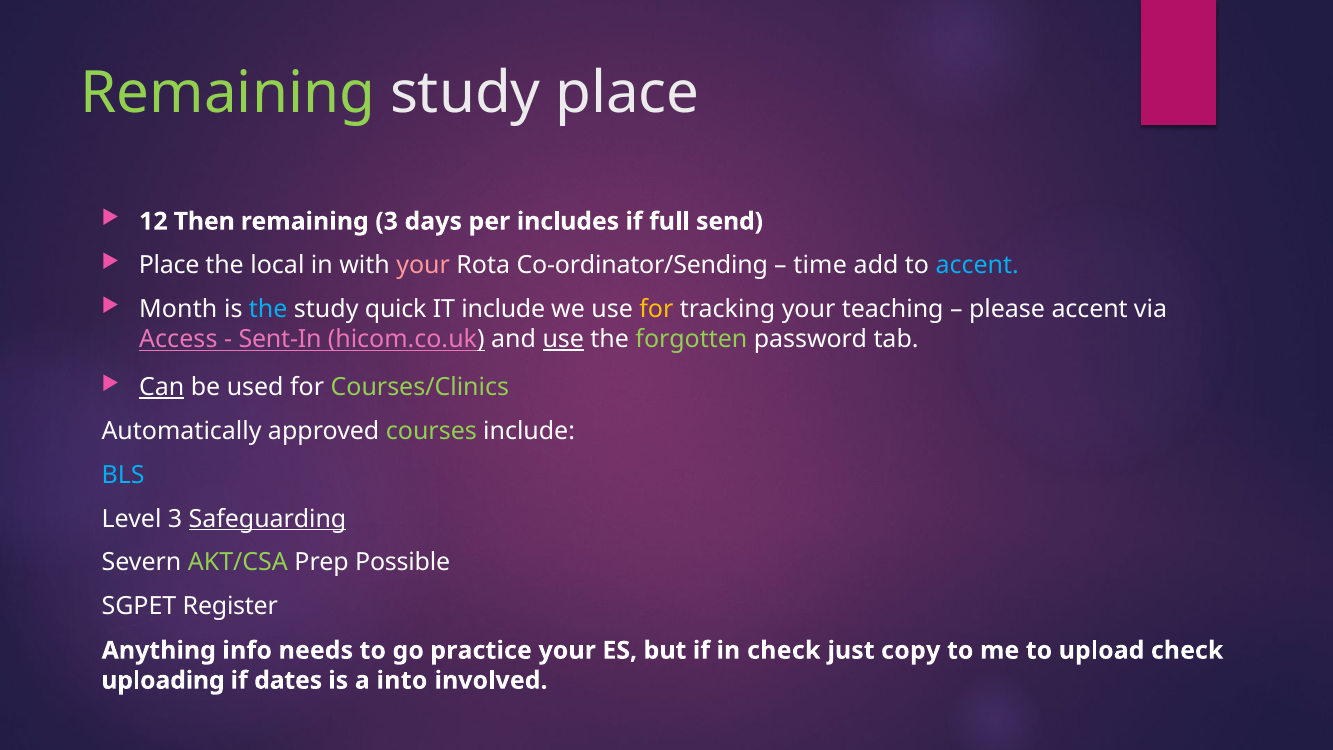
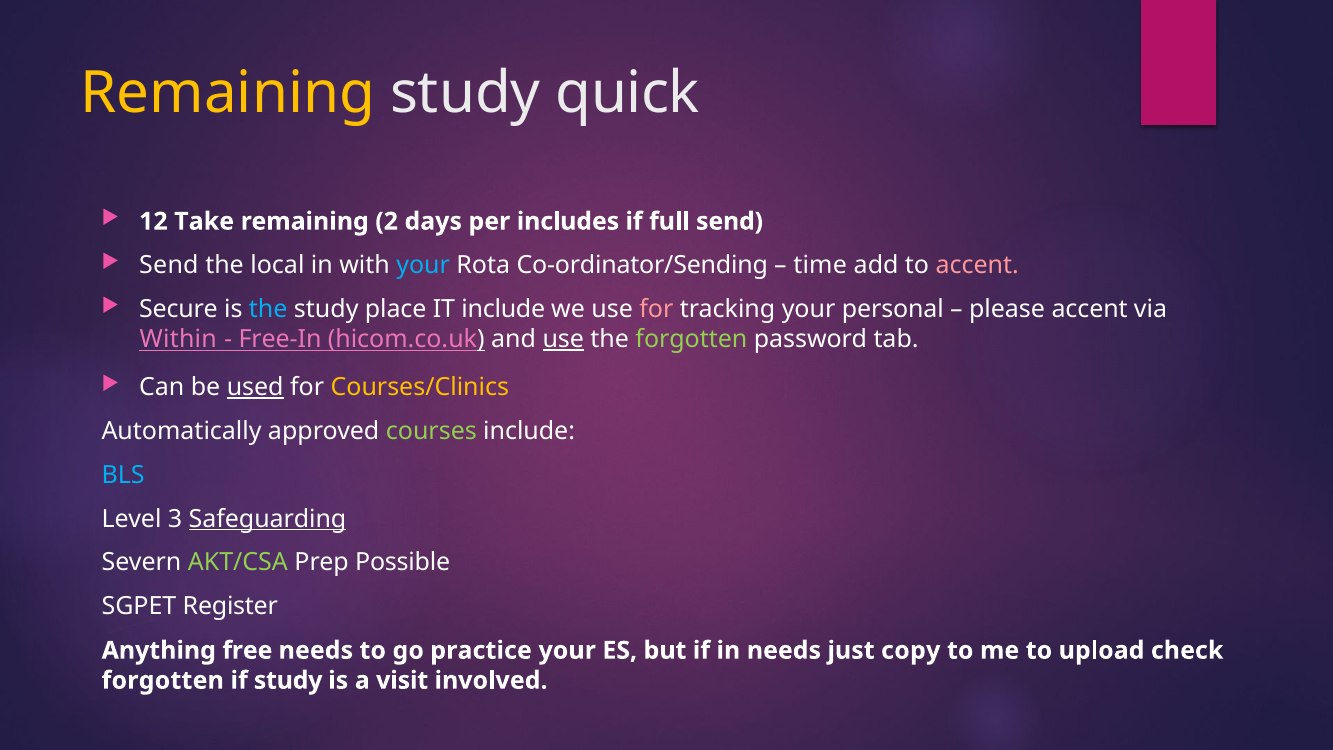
Remaining at (228, 94) colour: light green -> yellow
study place: place -> quick
Then: Then -> Take
remaining 3: 3 -> 2
Place at (169, 265): Place -> Send
your at (423, 265) colour: pink -> light blue
accent at (977, 265) colour: light blue -> pink
Month: Month -> Secure
quick: quick -> place
for at (656, 309) colour: yellow -> pink
teaching: teaching -> personal
Access: Access -> Within
Sent-In: Sent-In -> Free-In
Can underline: present -> none
used underline: none -> present
Courses/Clinics colour: light green -> yellow
info: info -> free
in check: check -> needs
uploading at (163, 680): uploading -> forgotten
if dates: dates -> study
into: into -> visit
